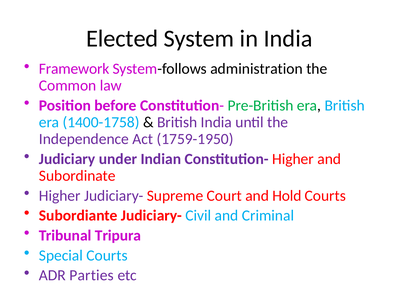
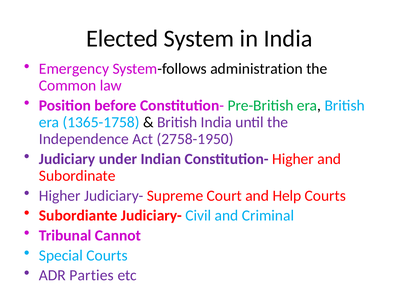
Framework: Framework -> Emergency
1400-1758: 1400-1758 -> 1365-1758
1759-1950: 1759-1950 -> 2758-1950
Hold: Hold -> Help
Tripura: Tripura -> Cannot
